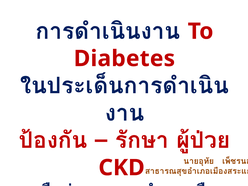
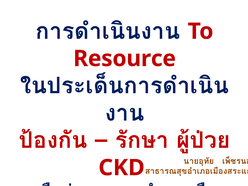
Diabetes: Diabetes -> Resource
